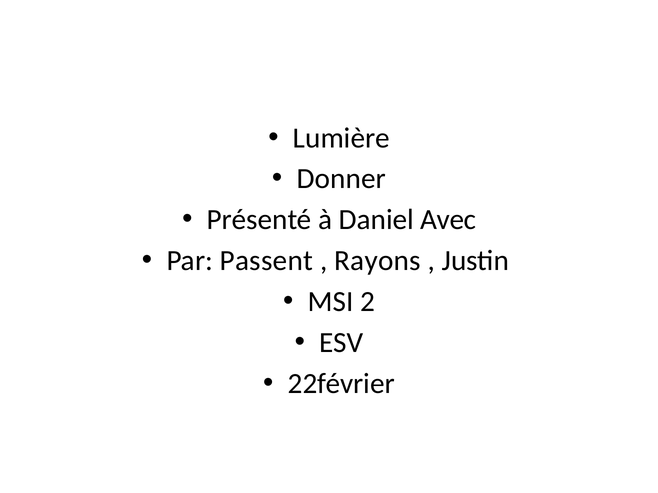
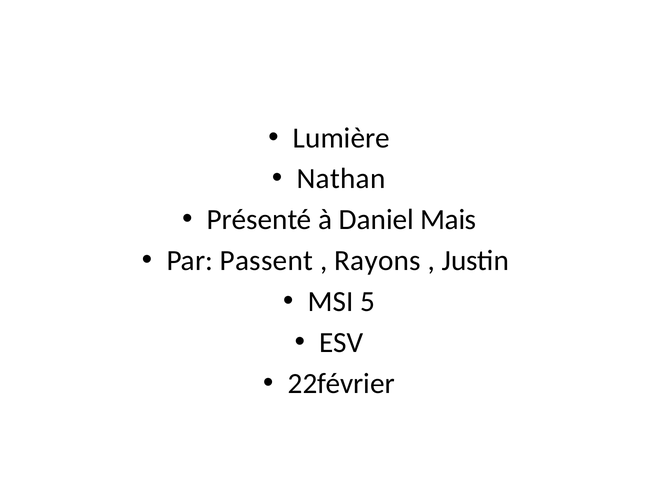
Donner: Donner -> Nathan
Avec: Avec -> Mais
2: 2 -> 5
